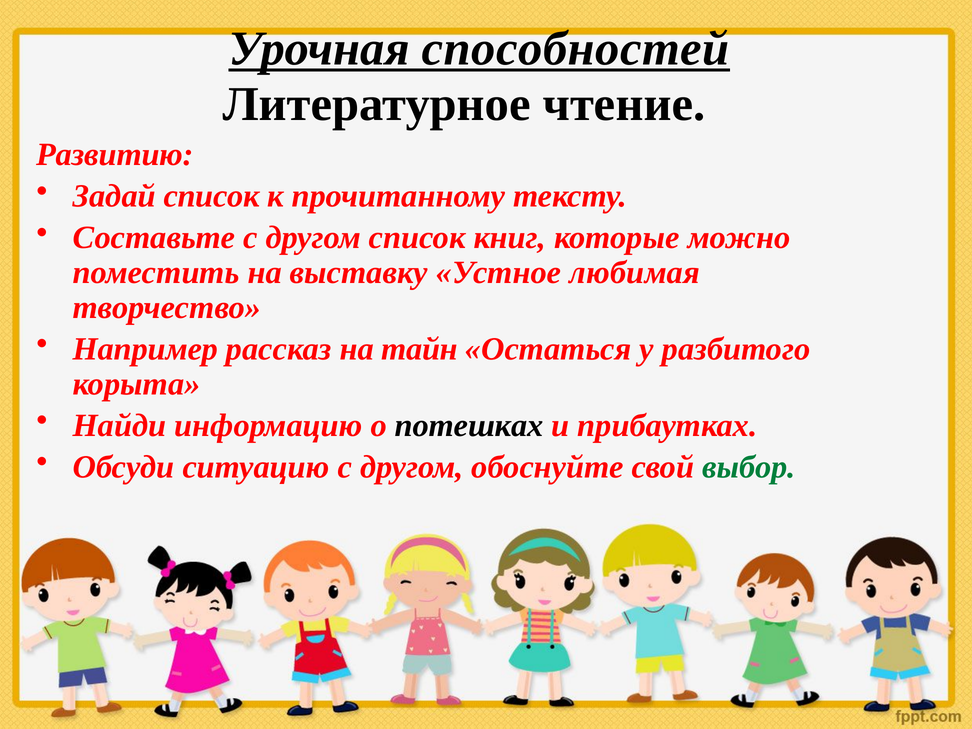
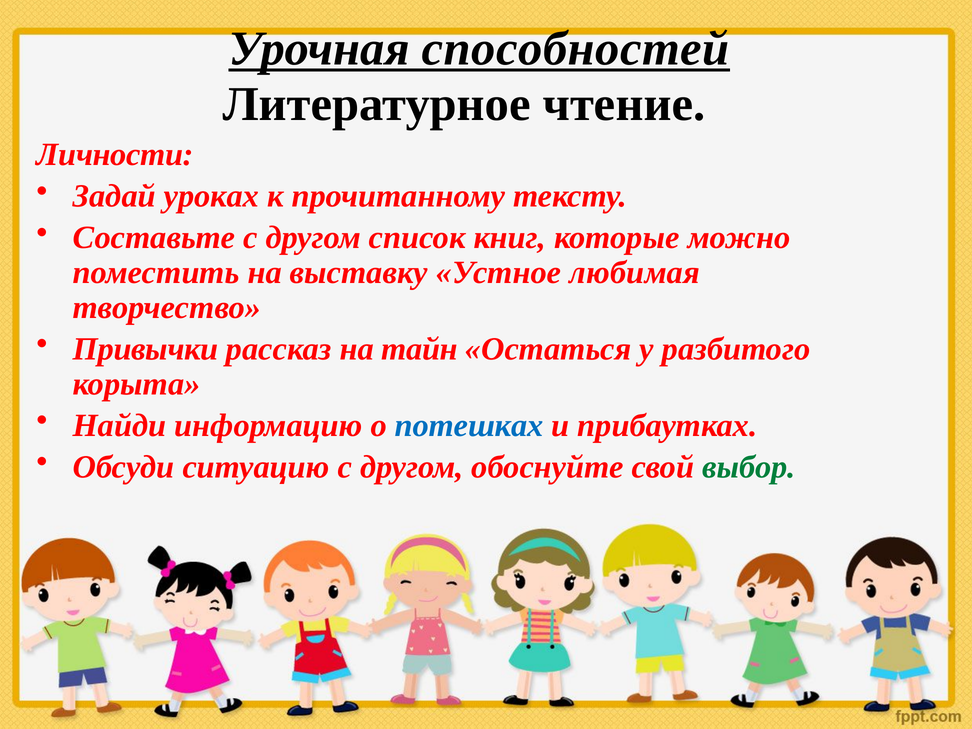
Развитию: Развитию -> Личности
Задай список: список -> уроках
Например: Например -> Привычки
потешках colour: black -> blue
